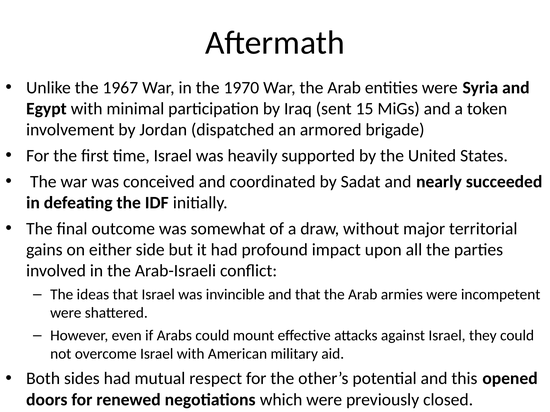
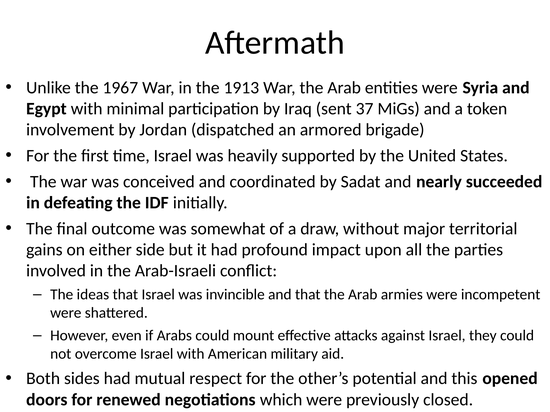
1970: 1970 -> 1913
15: 15 -> 37
